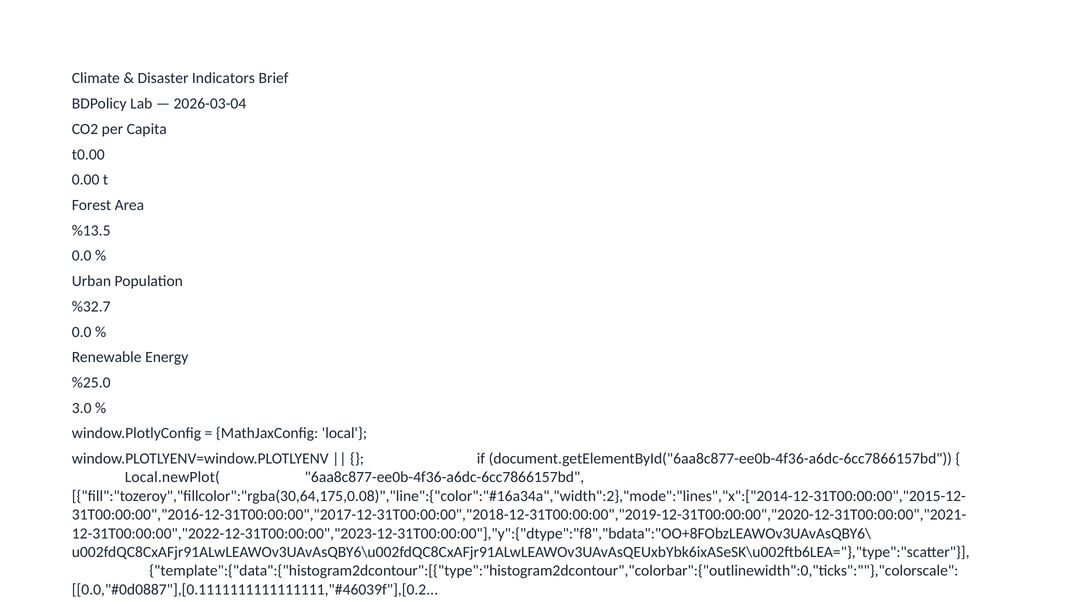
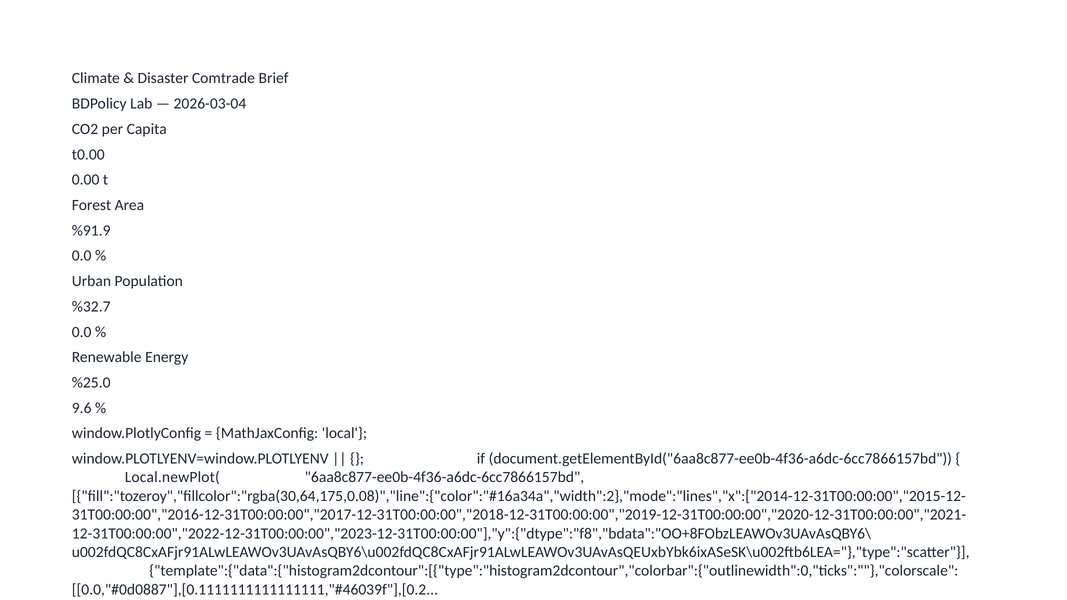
Indicators: Indicators -> Comtrade
%13.5: %13.5 -> %91.9
3.0: 3.0 -> 9.6
